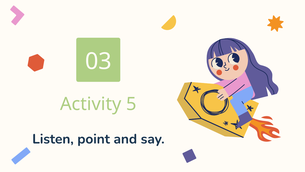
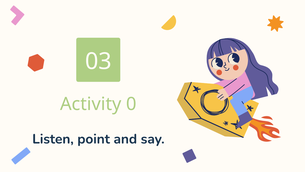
5: 5 -> 0
